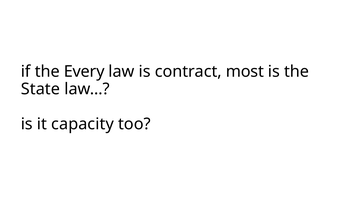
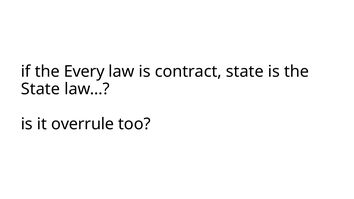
contract most: most -> state
capacity: capacity -> overrule
